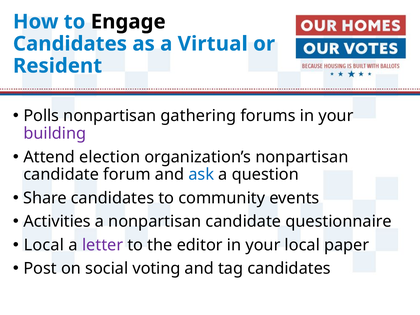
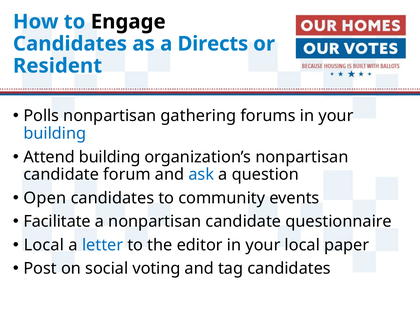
Virtual: Virtual -> Directs
building at (55, 133) colour: purple -> blue
Attend election: election -> building
Share: Share -> Open
Activities: Activities -> Facilitate
letter colour: purple -> blue
